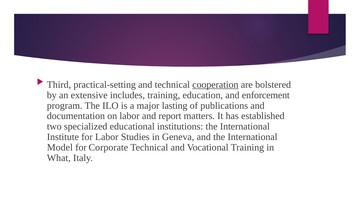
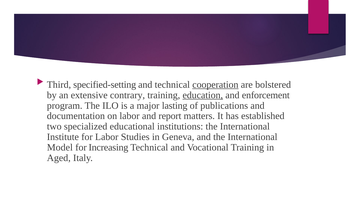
practical-setting: practical-setting -> specified-setting
includes: includes -> contrary
education underline: none -> present
Corporate: Corporate -> Increasing
What: What -> Aged
